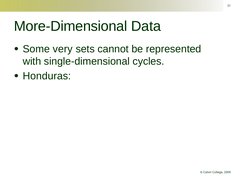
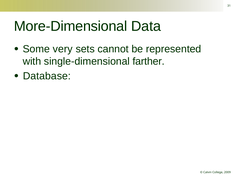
cycles: cycles -> farther
Honduras: Honduras -> Database
